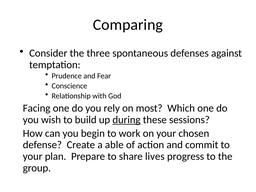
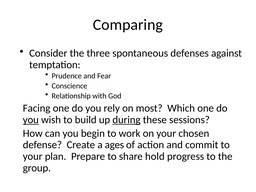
you at (31, 120) underline: none -> present
able: able -> ages
lives: lives -> hold
